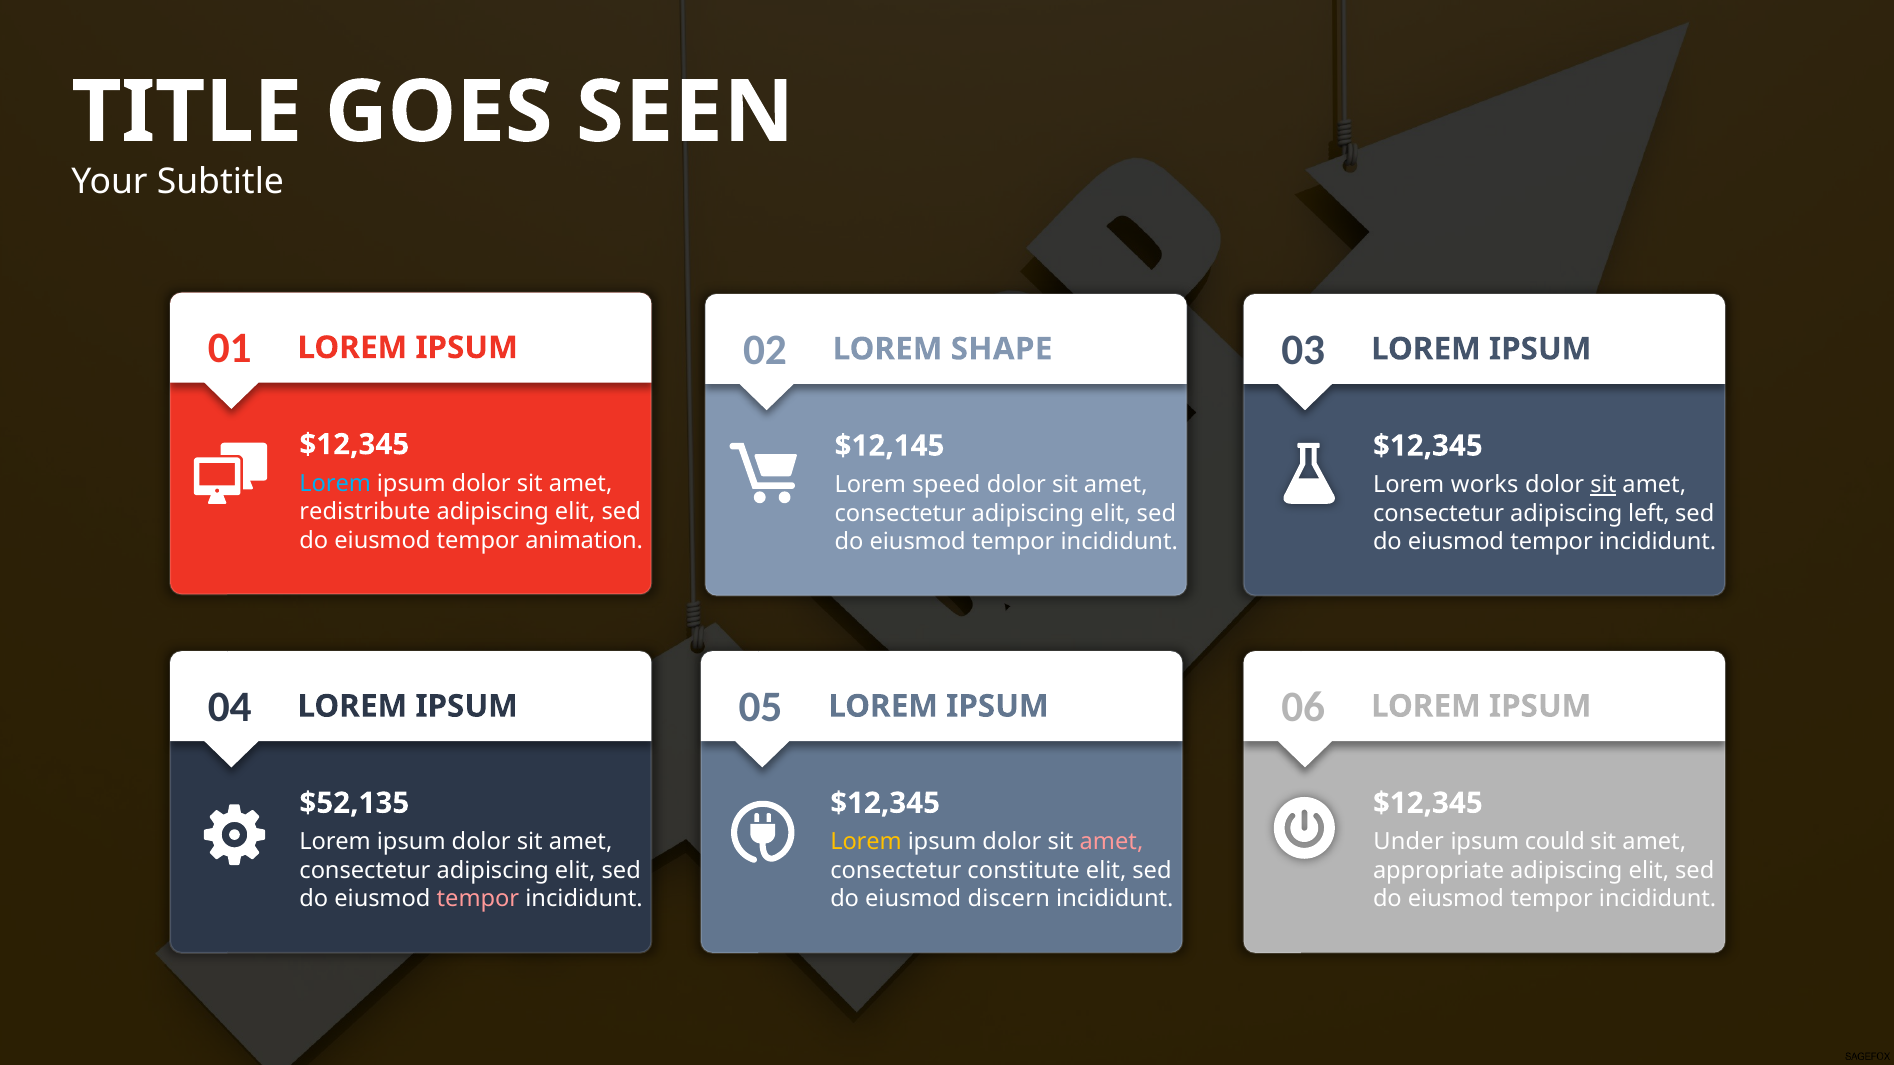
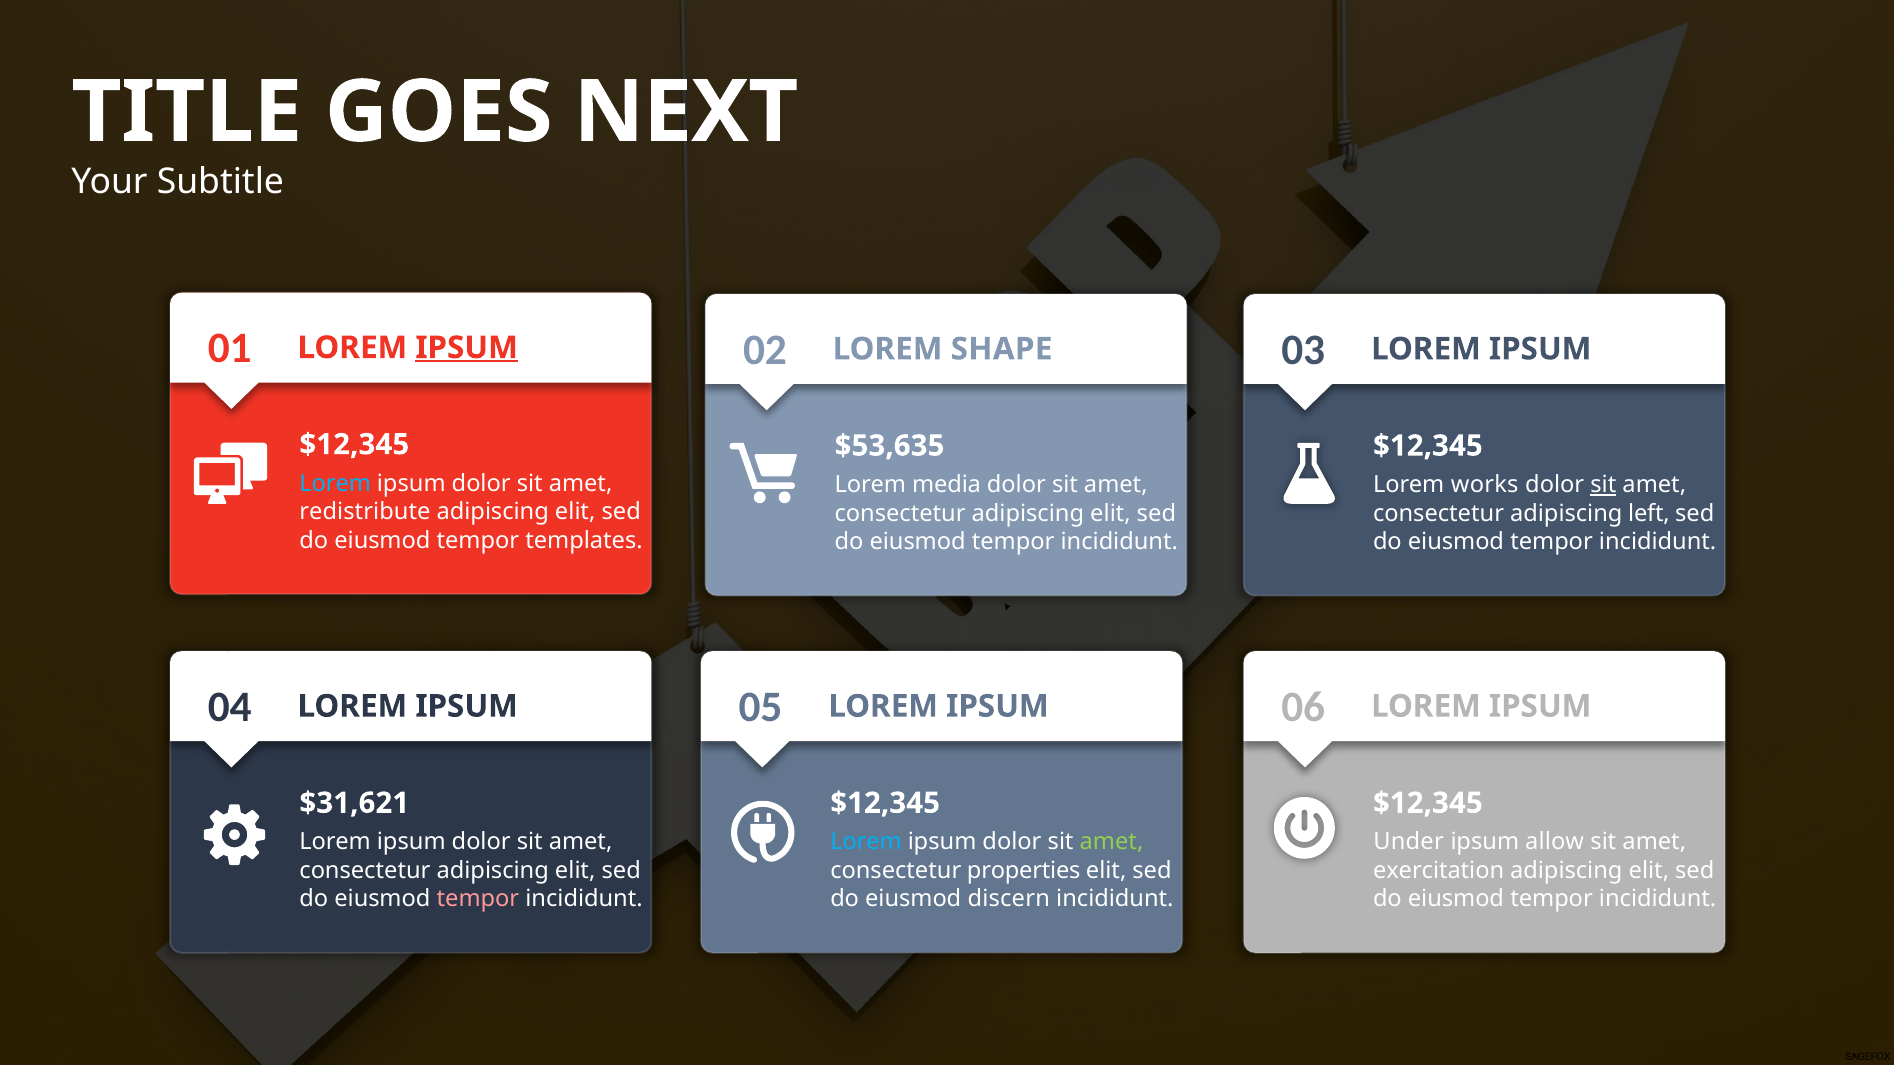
SEEN: SEEN -> NEXT
IPSUM at (467, 348) underline: none -> present
$12,145: $12,145 -> $53,635
speed: speed -> media
animation: animation -> templates
$52,135: $52,135 -> $31,621
Lorem at (866, 842) colour: yellow -> light blue
amet at (1111, 842) colour: pink -> light green
could: could -> allow
constitute: constitute -> properties
appropriate: appropriate -> exercitation
